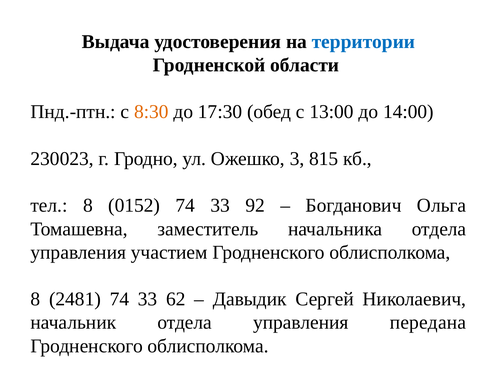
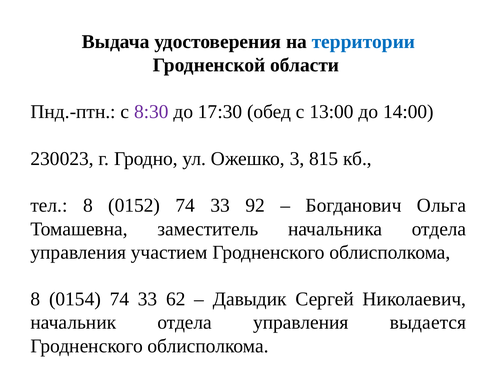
8:30 colour: orange -> purple
2481: 2481 -> 0154
передана: передана -> выдается
